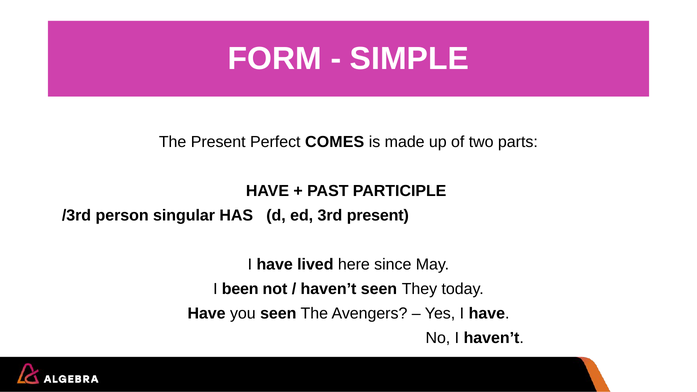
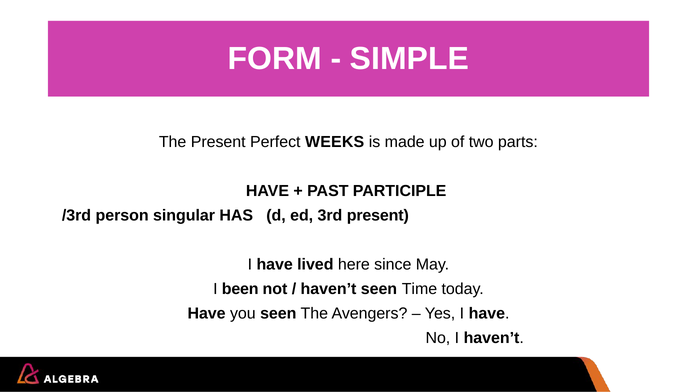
COMES: COMES -> WEEKS
They: They -> Time
